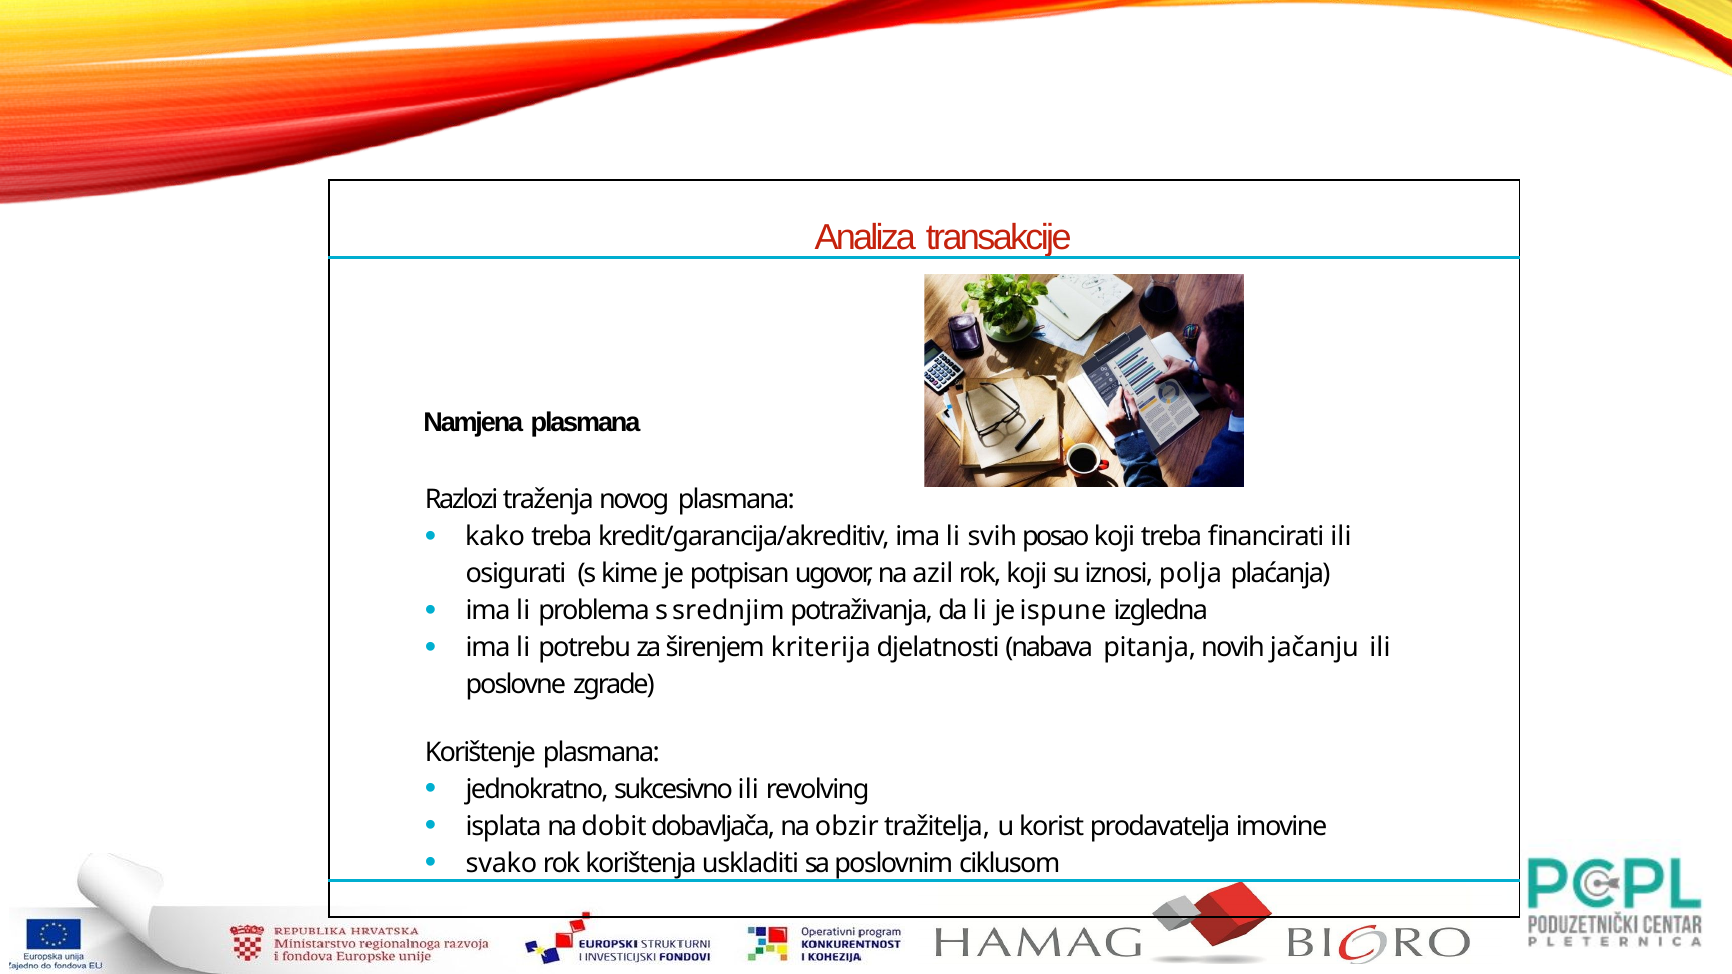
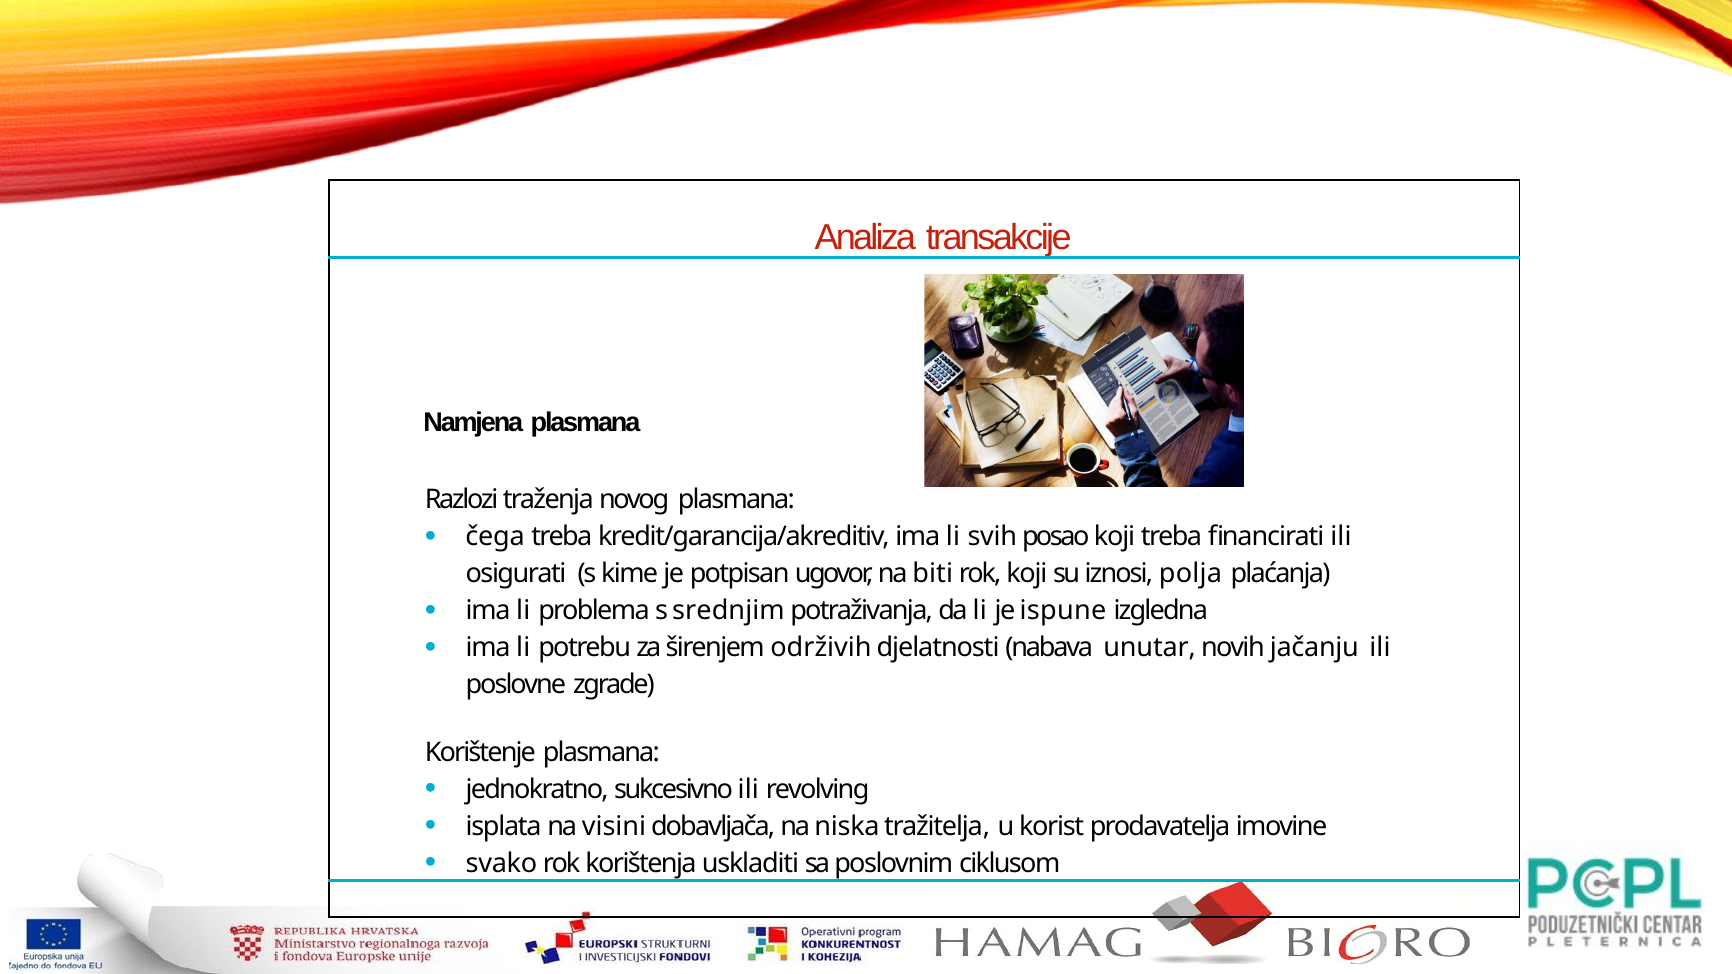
kako: kako -> čega
azil: azil -> biti
kriterija: kriterija -> održivih
pitanja: pitanja -> unutar
dobit: dobit -> visini
obzir: obzir -> niska
